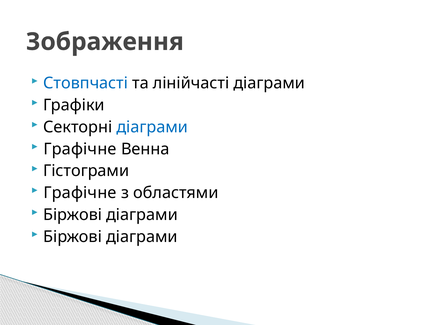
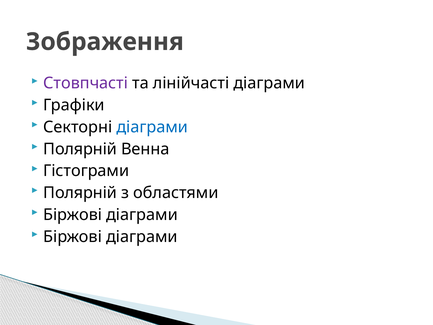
Стовпчасті colour: blue -> purple
Графічне at (80, 149): Графічне -> Полярній
Графічне at (80, 193): Графічне -> Полярній
